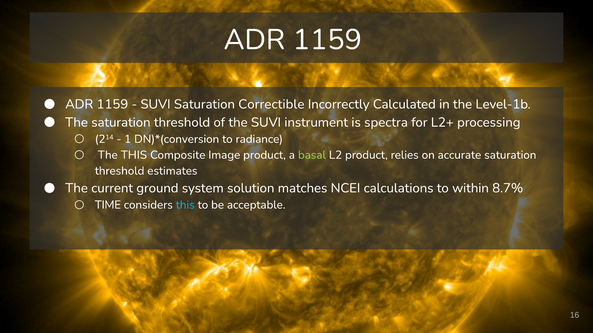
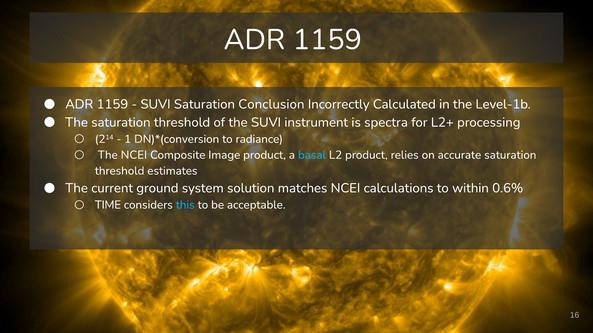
Correctible: Correctible -> Conclusion
The THIS: THIS -> NCEI
basal colour: light green -> light blue
8.7%: 8.7% -> 0.6%
